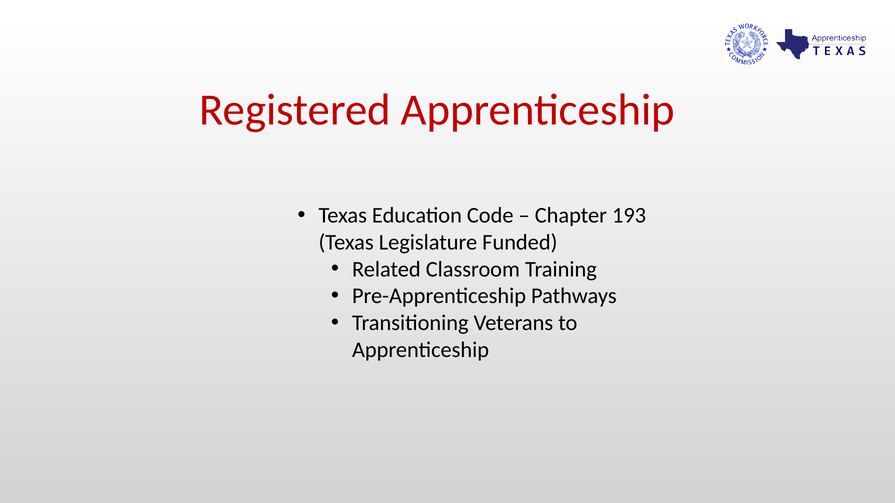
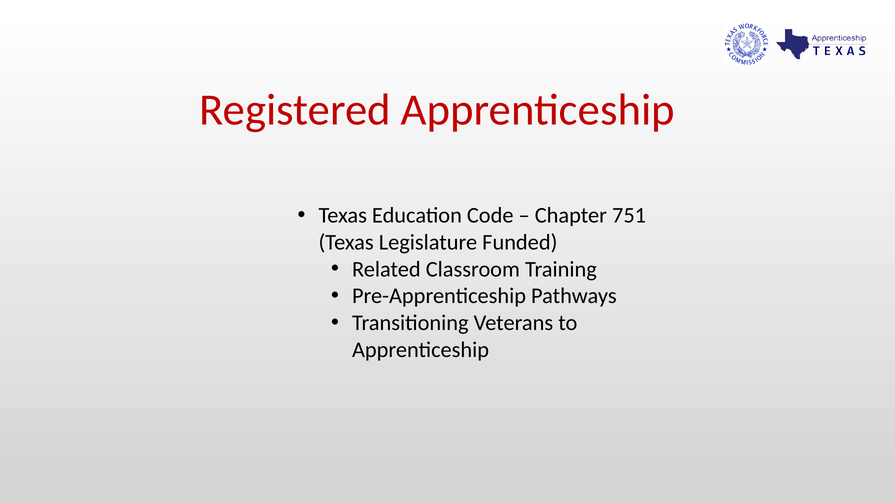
193: 193 -> 751
